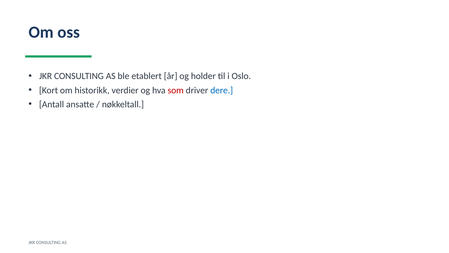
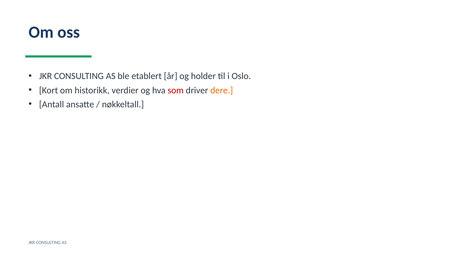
dere colour: blue -> orange
